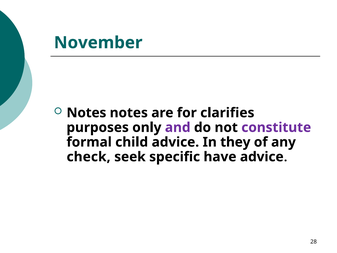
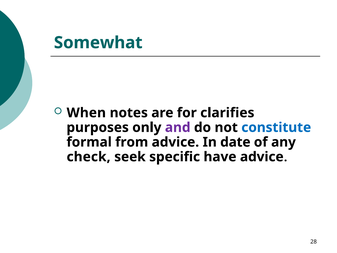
November: November -> Somewhat
Notes at (86, 113): Notes -> When
constitute colour: purple -> blue
child: child -> from
they: they -> date
